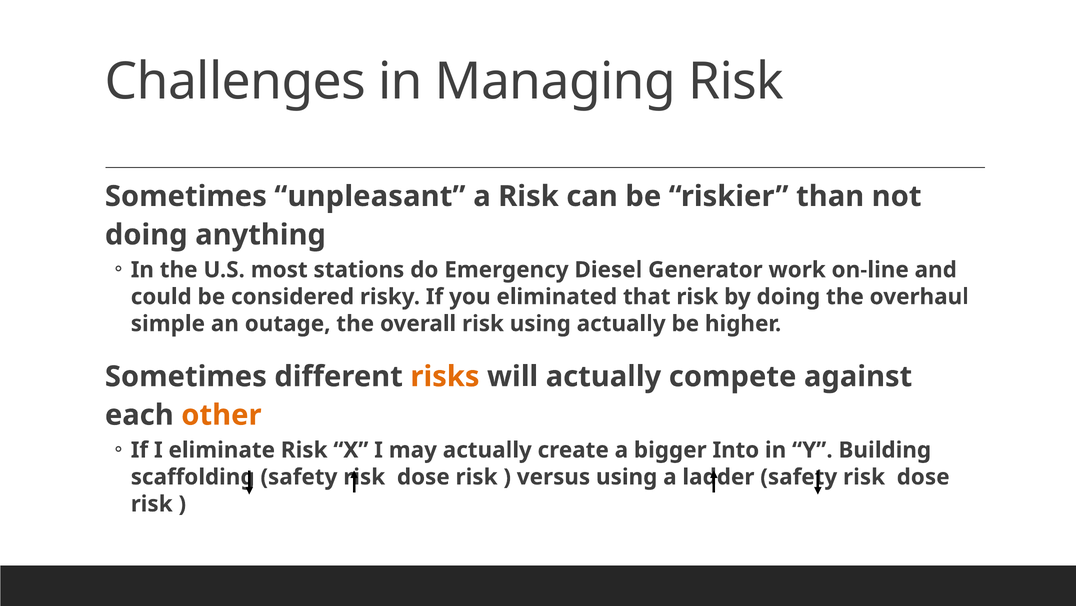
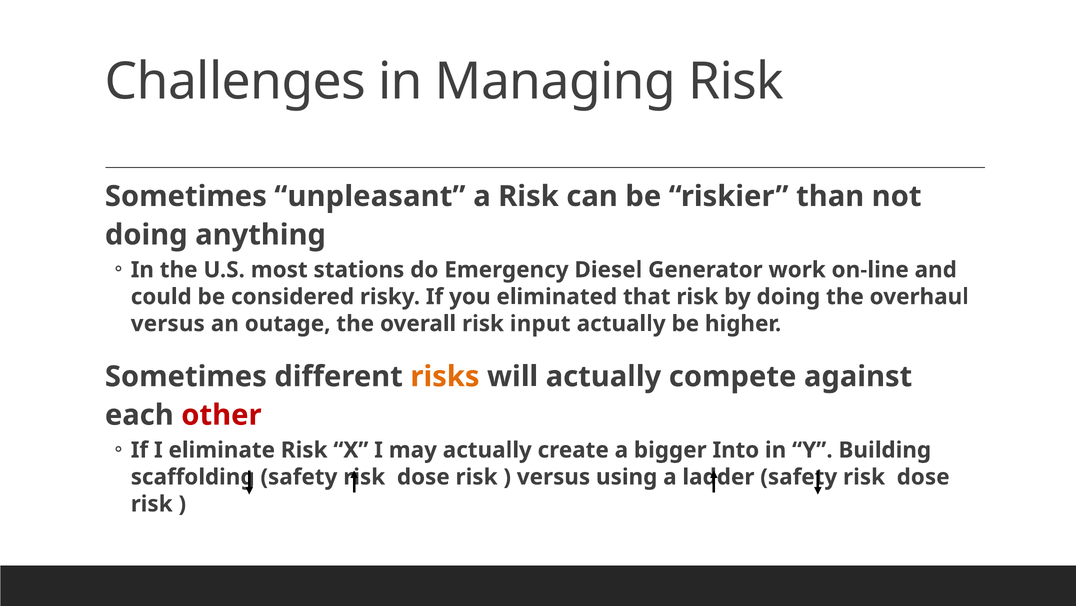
simple at (168, 323): simple -> versus
risk using: using -> input
other colour: orange -> red
